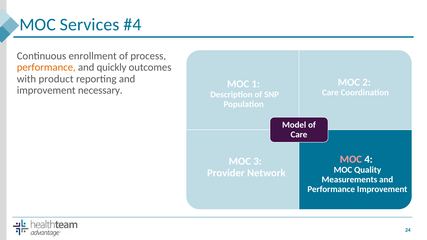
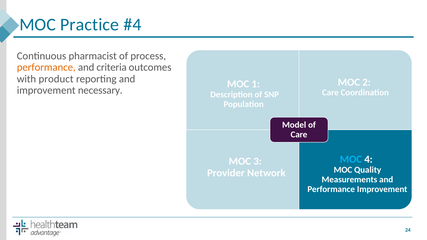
Services: Services -> Practice
enrollment: enrollment -> pharmacist
quickly: quickly -> criteria
MOC at (351, 160) colour: pink -> light blue
